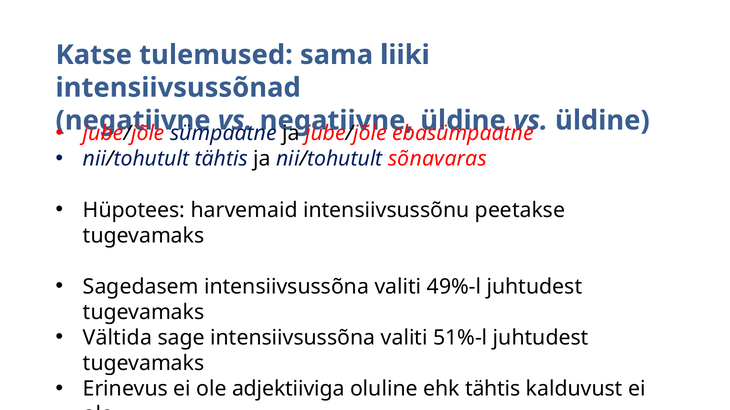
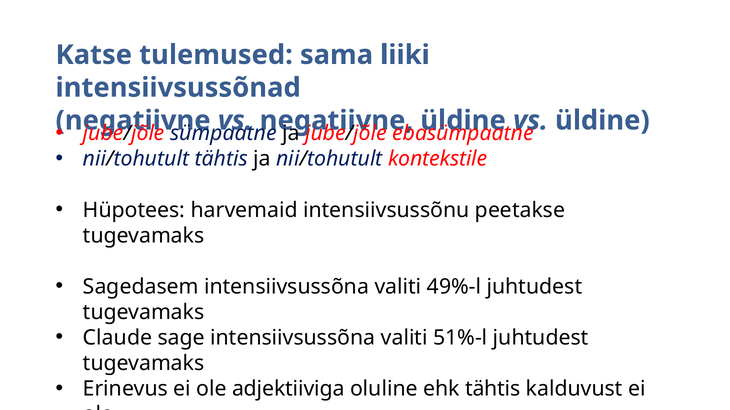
sõnavaras: sõnavaras -> kontekstile
Vältida: Vältida -> Claude
